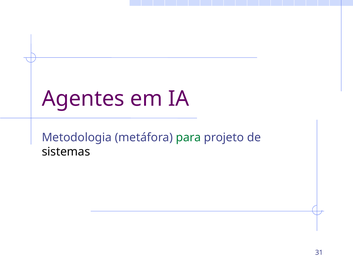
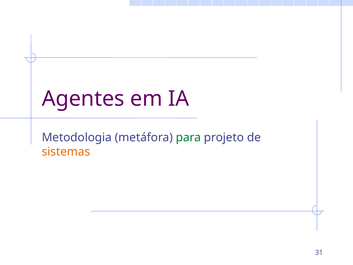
sistemas colour: black -> orange
